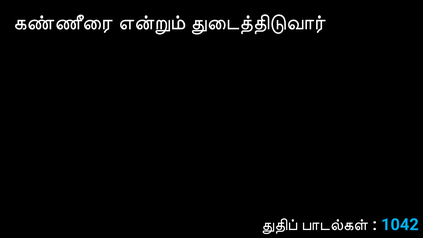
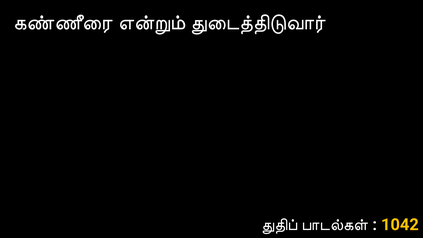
1042 colour: light blue -> yellow
